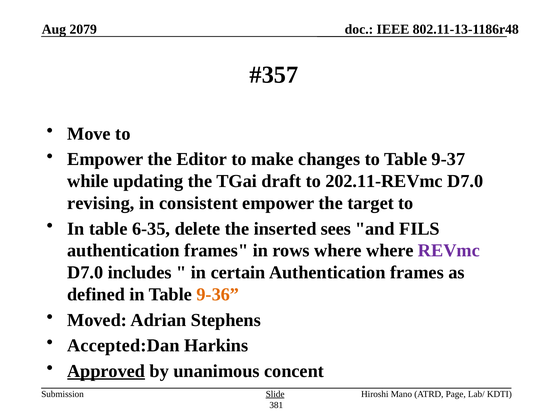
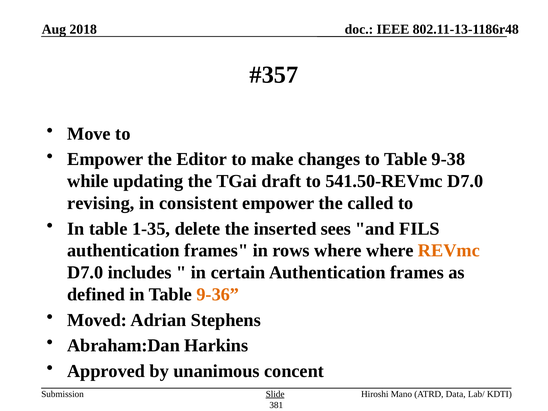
2079: 2079 -> 2018
9-37: 9-37 -> 9-38
202.11-REVmc: 202.11-REVmc -> 541.50-REVmc
target: target -> called
6-35: 6-35 -> 1-35
REVmc colour: purple -> orange
Accepted:Dan: Accepted:Dan -> Abraham:Dan
Approved underline: present -> none
Page: Page -> Data
